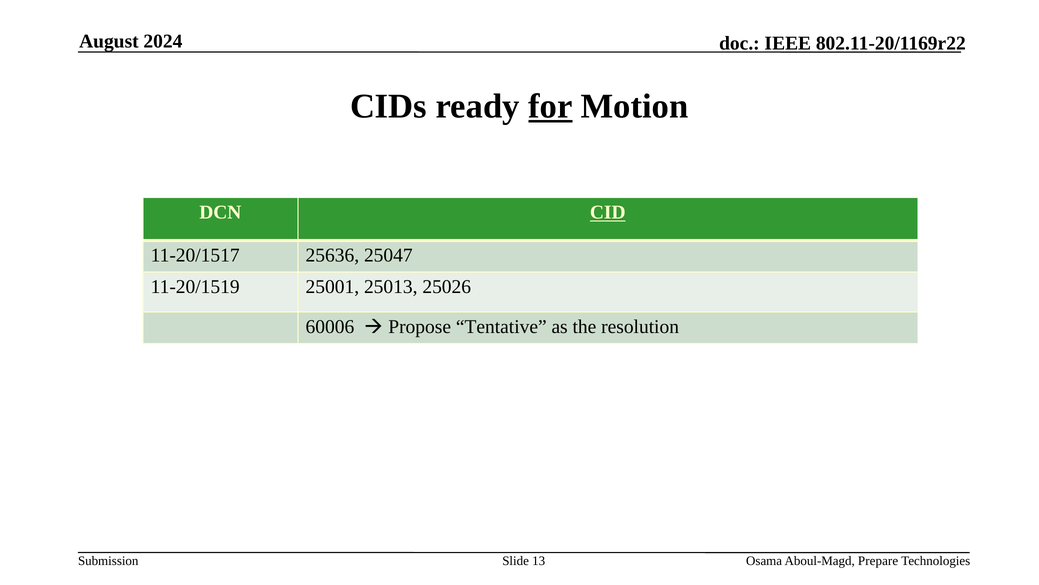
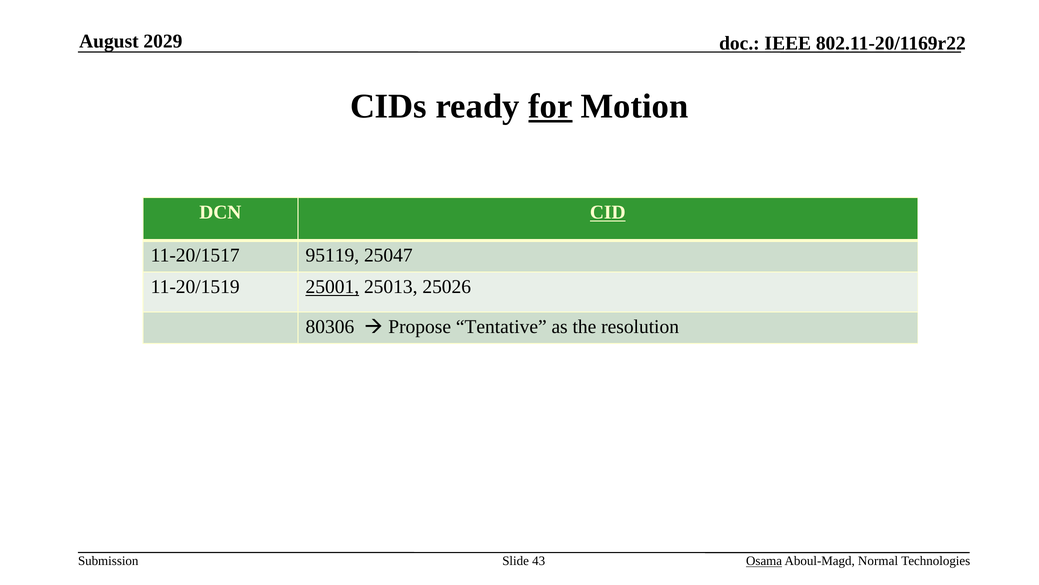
2024: 2024 -> 2029
25636: 25636 -> 95119
25001 underline: none -> present
60006: 60006 -> 80306
13: 13 -> 43
Osama underline: none -> present
Prepare: Prepare -> Normal
